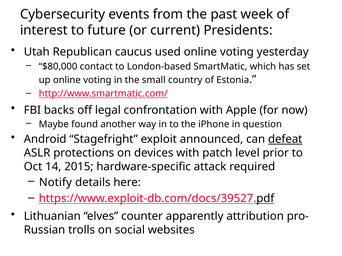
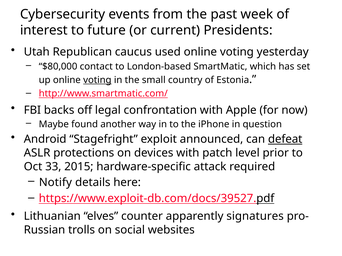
voting at (97, 80) underline: none -> present
14: 14 -> 33
attribution: attribution -> signatures
